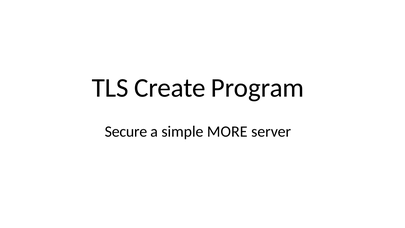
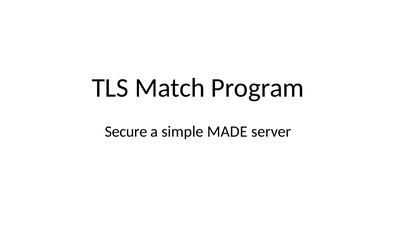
Create: Create -> Match
MORE: MORE -> MADE
